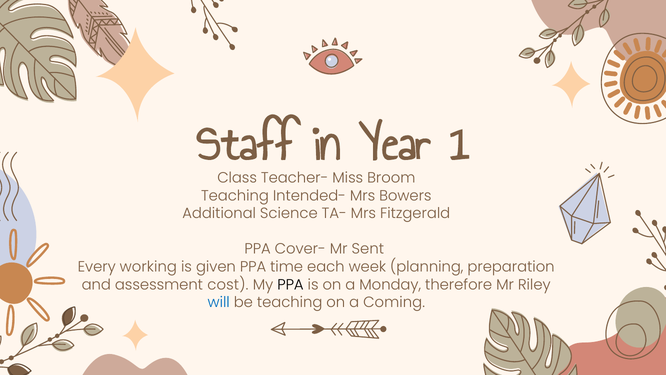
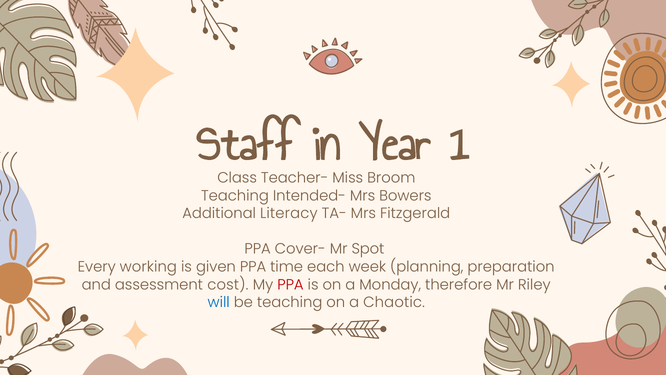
Science: Science -> Literacy
Sent: Sent -> Spot
PPA at (290, 284) colour: black -> red
Coming: Coming -> Chaotic
